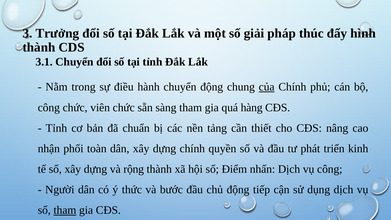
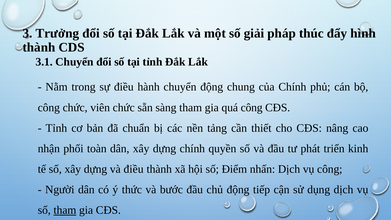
của underline: present -> none
quá hàng: hàng -> công
và rộng: rộng -> điều
